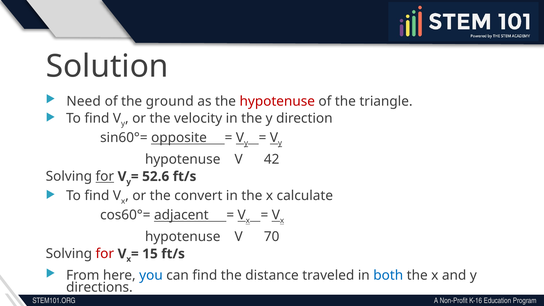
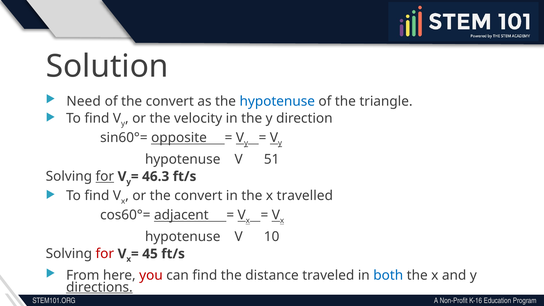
of the ground: ground -> convert
hypotenuse at (277, 101) colour: red -> blue
42: 42 -> 51
52.6: 52.6 -> 46.3
calculate: calculate -> travelled
70: 70 -> 10
15: 15 -> 45
you colour: blue -> red
directions underline: none -> present
